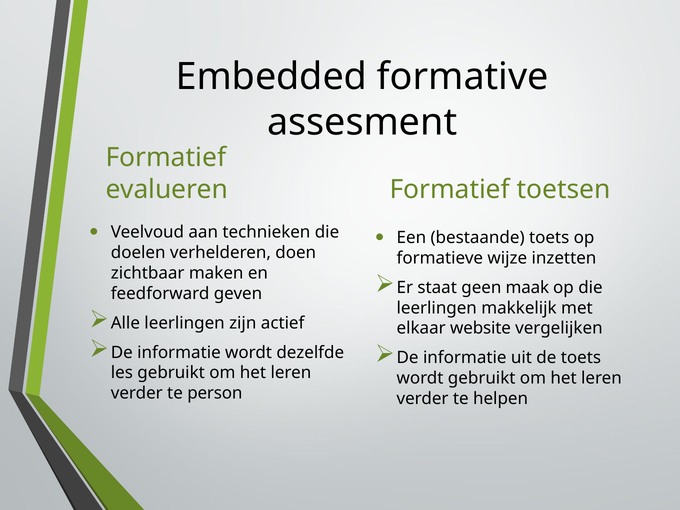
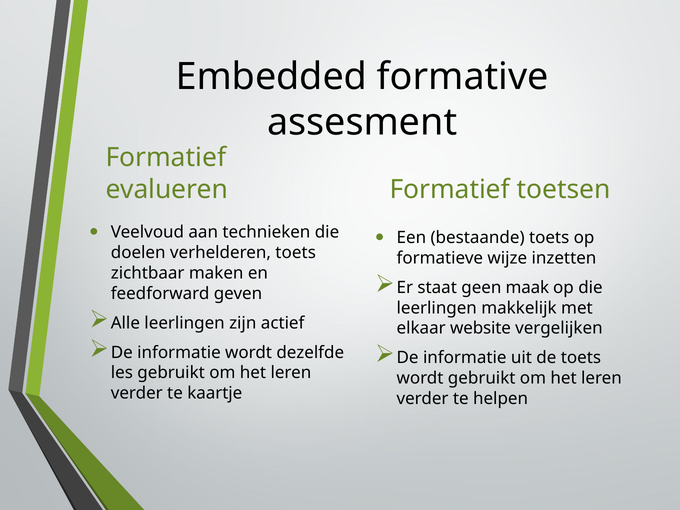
verhelderen doen: doen -> toets
person: person -> kaartje
